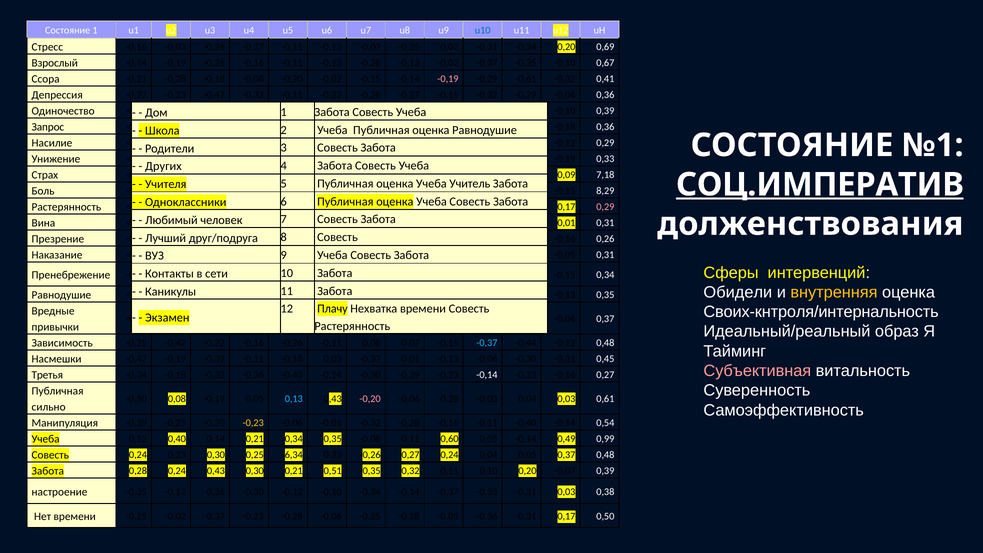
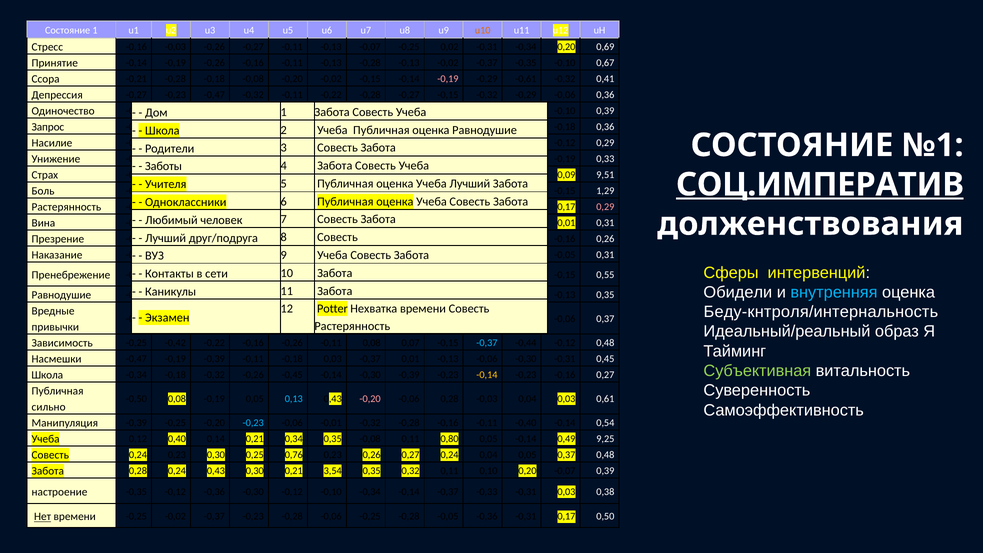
u10 colour: blue -> orange
Взрослый: Взрослый -> Принятие
Других: Других -> Заботы
7,18: 7,18 -> 9,51
Учеба Учитель: Учитель -> Лучший
8,29: 8,29 -> 1,29
-0,15 0,34: 0,34 -> 0,55
внутренняя colour: yellow -> light blue
Плачу: Плачу -> Potter
Своих-кнтроля/интернальность: Своих-кнтроля/интернальность -> Беду-кнтроля/интернальность
Субъективная colour: pink -> light green
Третья at (47, 375): Третья -> Школа
-0,14 at (487, 375) colour: white -> yellow
-0,23 at (253, 423) colour: yellow -> light blue
0,60: 0,60 -> 0,80
0,99: 0,99 -> 9,25
6,34: 6,34 -> 0,76
0,51: 0,51 -> 3,54
Нет underline: none -> present
